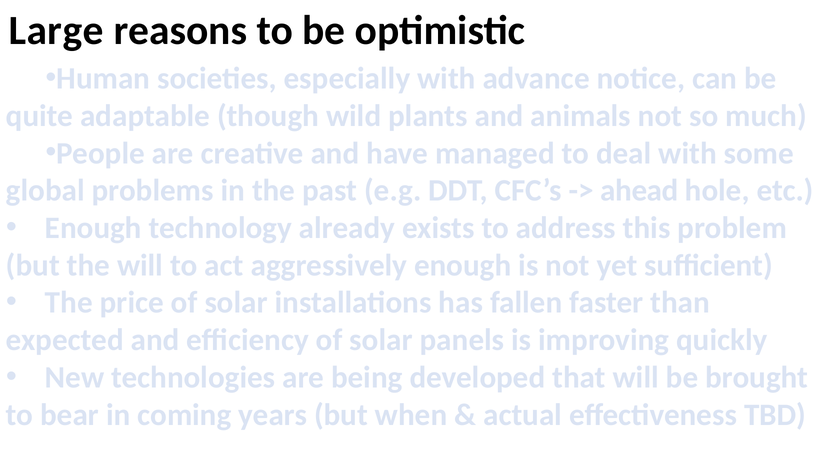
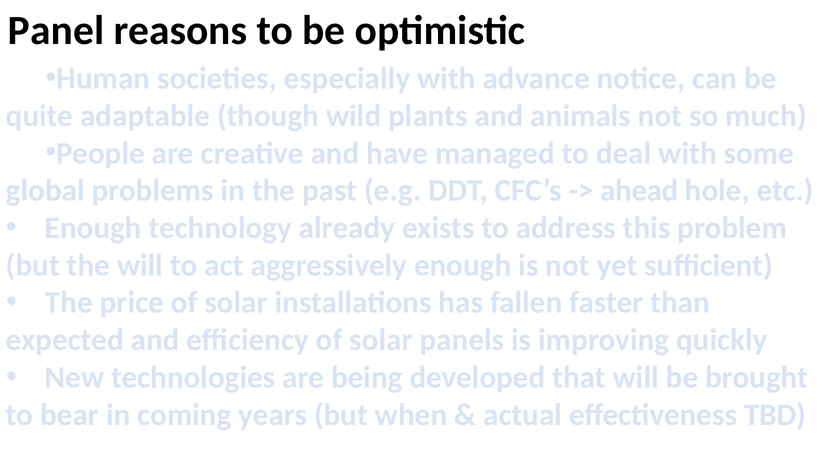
Large: Large -> Panel
